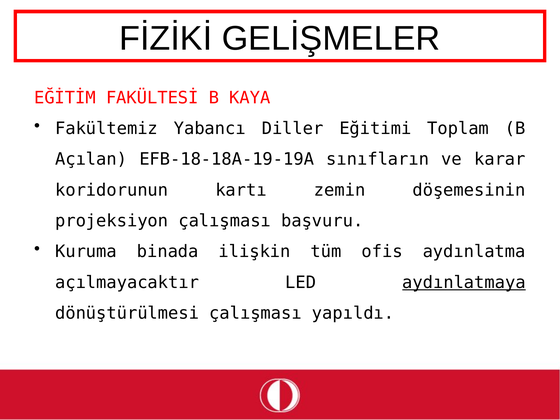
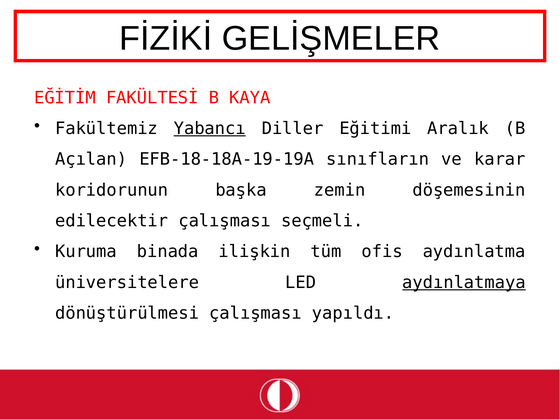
Yabancı underline: none -> present
Toplam: Toplam -> Aralık
kartı: kartı -> başka
projeksiyon: projeksiyon -> edilecektir
başvuru: başvuru -> seçmeli
açılmayacaktır: açılmayacaktır -> üniversitelere
